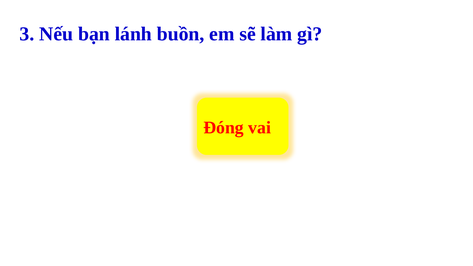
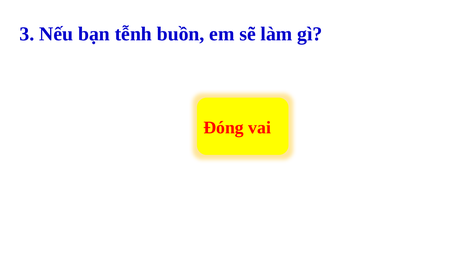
lánh: lánh -> tễnh
